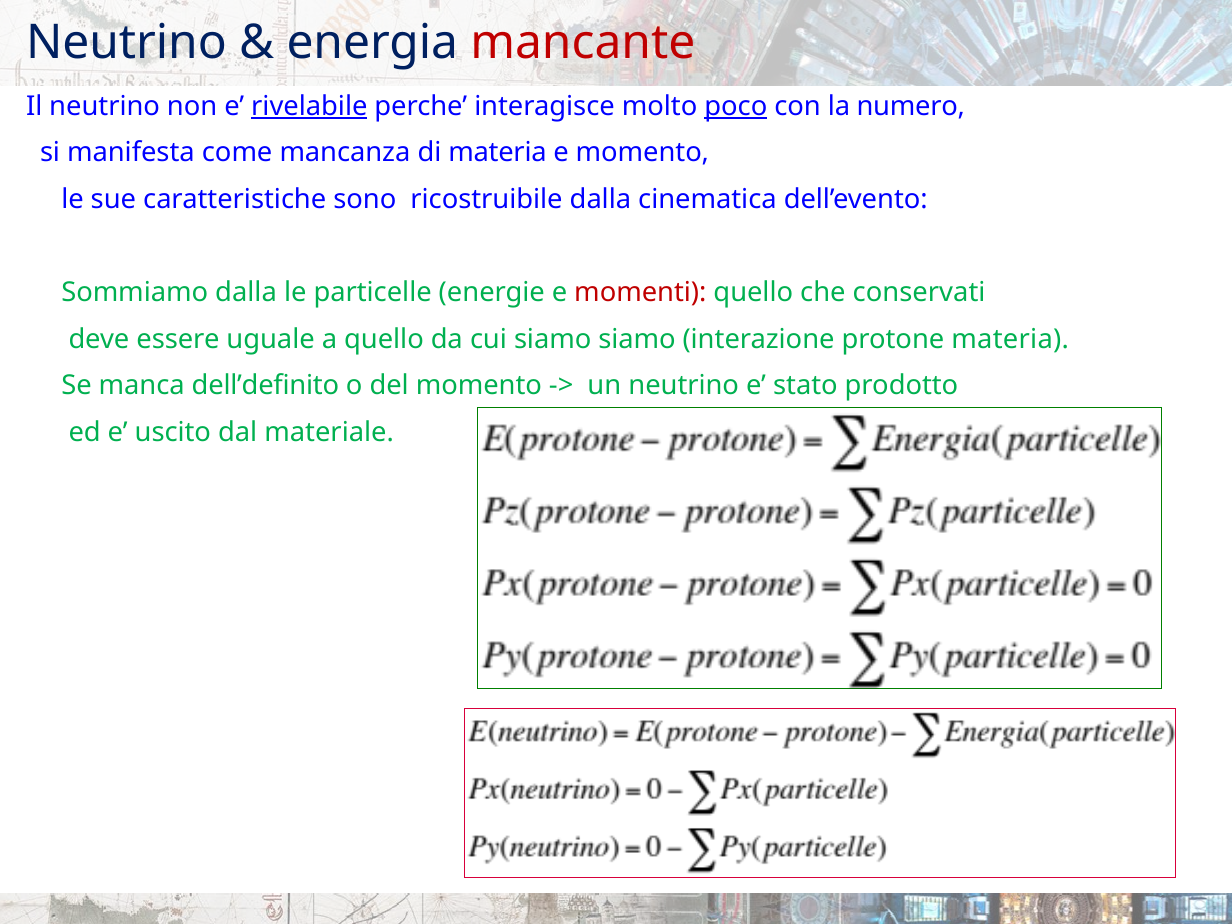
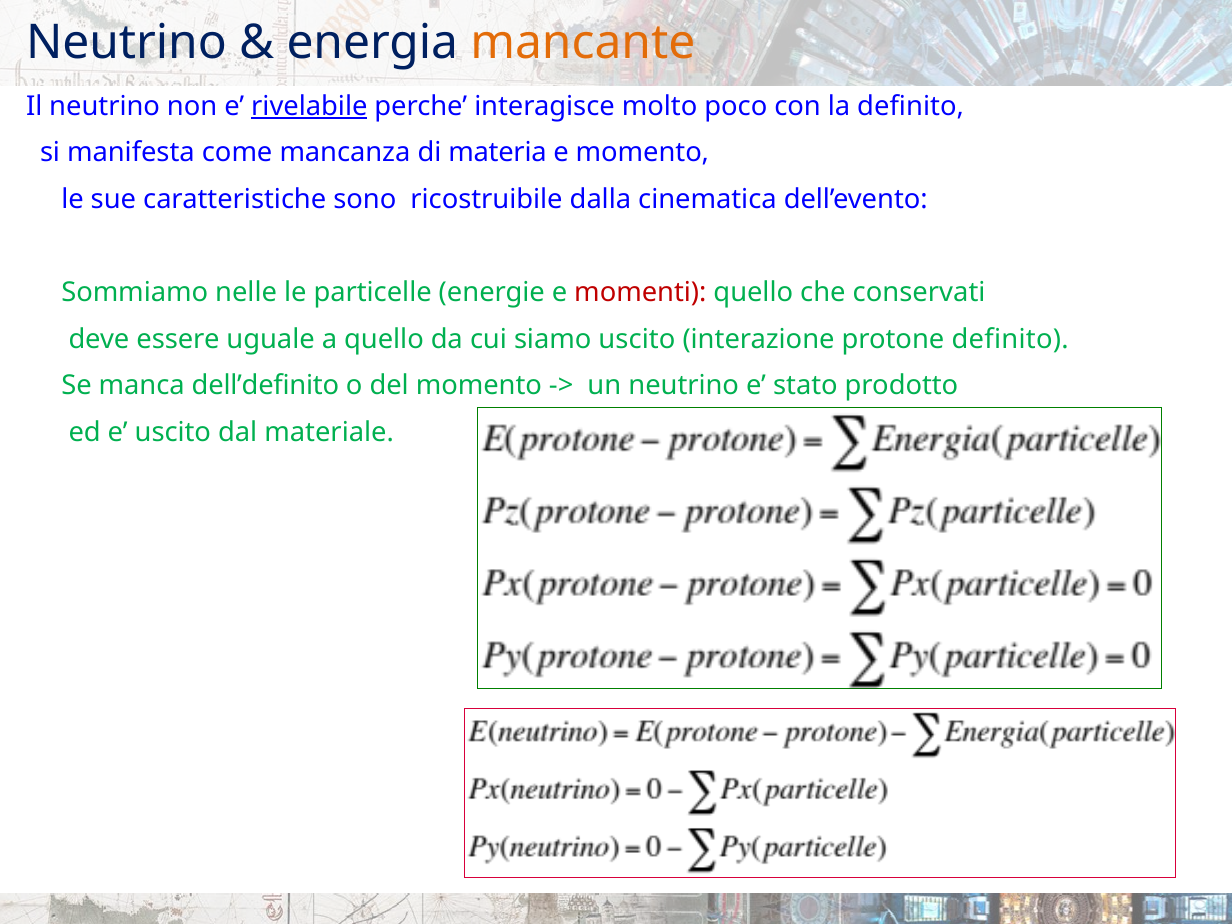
mancante colour: red -> orange
poco underline: present -> none
la numero: numero -> definito
Sommiamo dalla: dalla -> nelle
siamo siamo: siamo -> uscito
protone materia: materia -> definito
